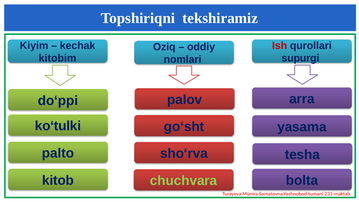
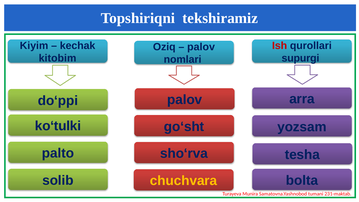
oddiy at (201, 47): oddiy -> palov
yasama: yasama -> yozsam
kitob: kitob -> solib
chuchvara colour: light green -> yellow
